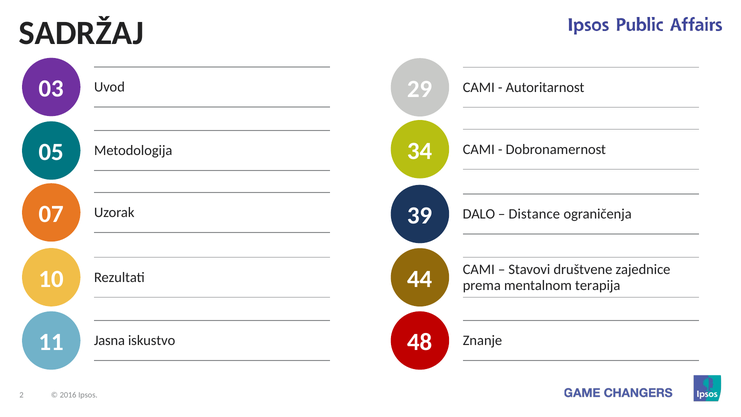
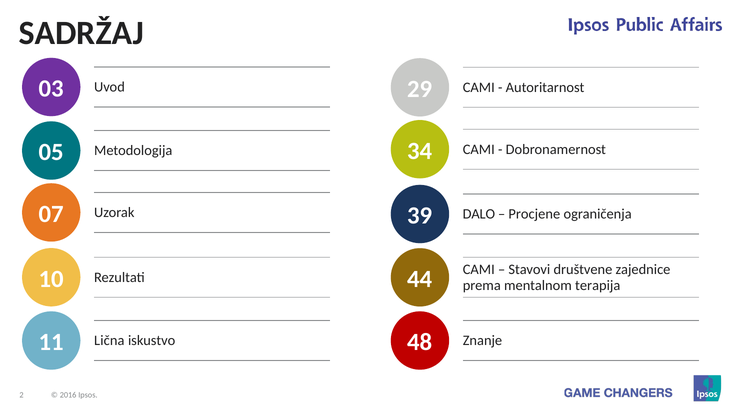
Distance: Distance -> Procjene
Jasna: Jasna -> Lična
